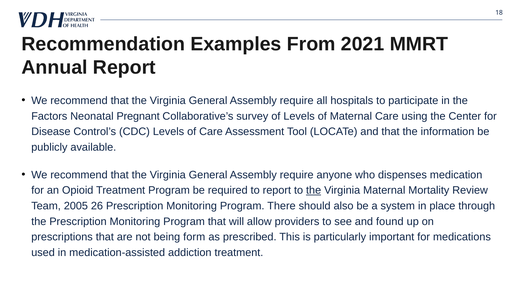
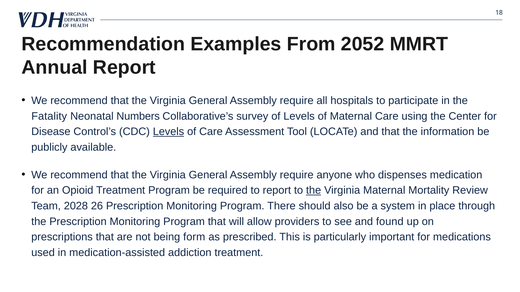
2021: 2021 -> 2052
Factors: Factors -> Fatality
Pregnant: Pregnant -> Numbers
Levels at (168, 132) underline: none -> present
2005: 2005 -> 2028
